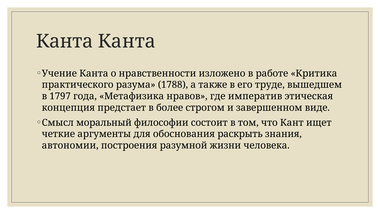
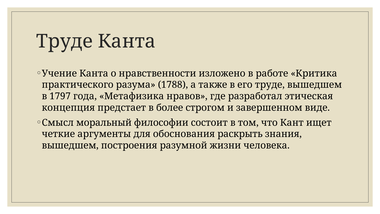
Канта at (65, 41): Канта -> Труде
императив: императив -> разработал
автономии at (70, 145): автономии -> вышедшем
